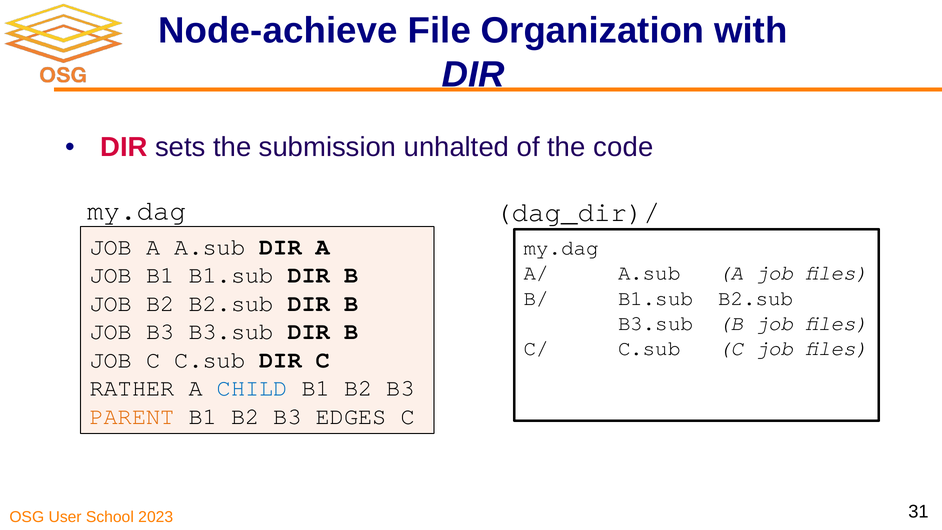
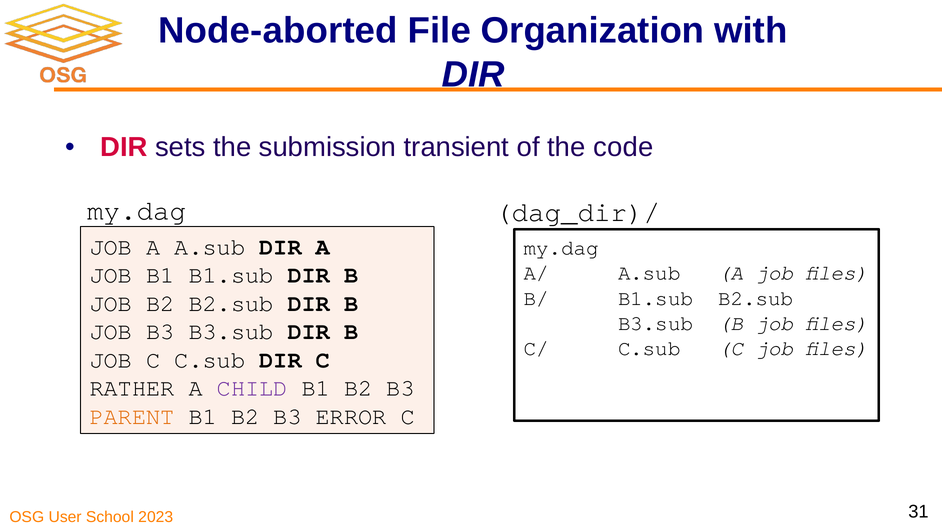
Node-achieve: Node-achieve -> Node-aborted
unhalted: unhalted -> transient
CHILD colour: blue -> purple
EDGES: EDGES -> ERROR
